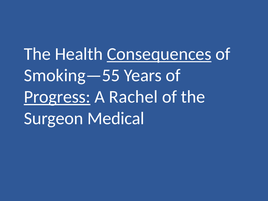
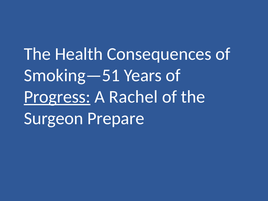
Consequences underline: present -> none
Smoking—55: Smoking—55 -> Smoking—51
Medical: Medical -> Prepare
